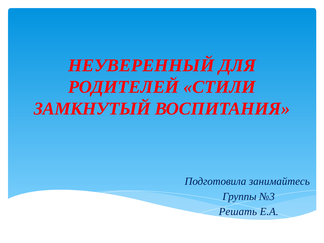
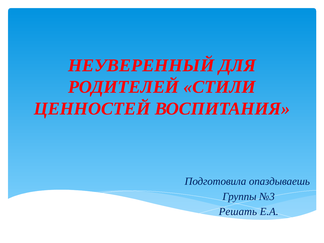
ЗАМКНУТЫЙ: ЗАМКНУТЫЙ -> ЦЕННОСТЕЙ
занимайтесь: занимайтесь -> опаздываешь
